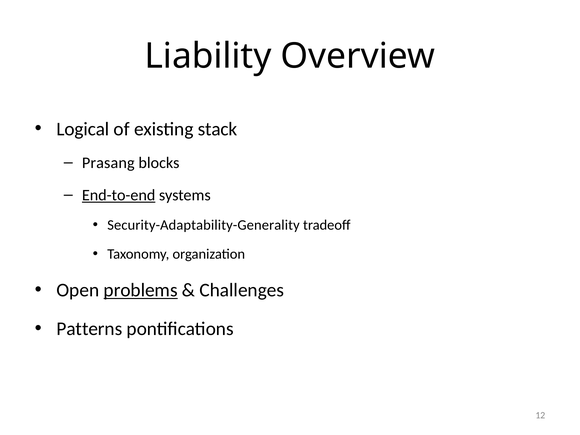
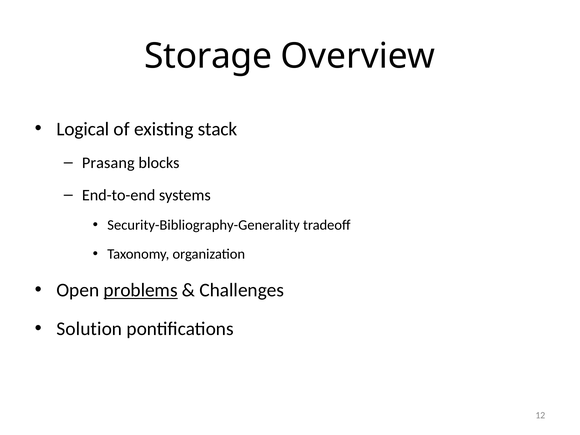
Liability: Liability -> Storage
End-to-end underline: present -> none
Security-Adaptability-Generality: Security-Adaptability-Generality -> Security-Bibliography-Generality
Patterns: Patterns -> Solution
